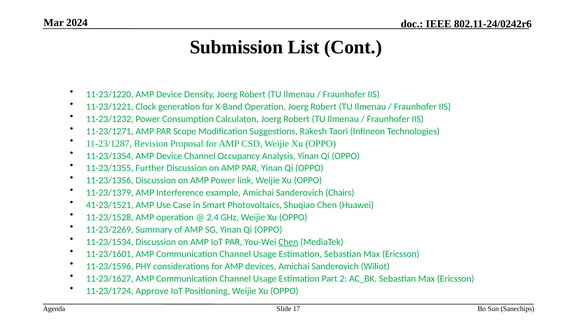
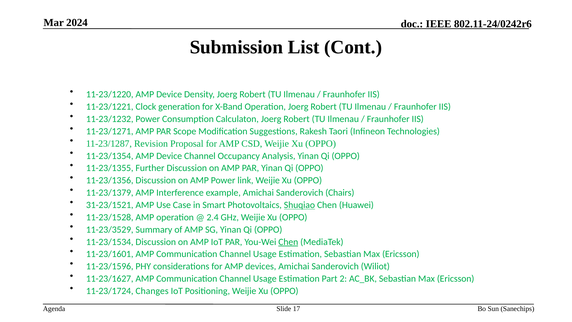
41-23/1521: 41-23/1521 -> 31-23/1521
Shuqiao underline: none -> present
11-23/2269: 11-23/2269 -> 11-23/3529
Approve: Approve -> Changes
